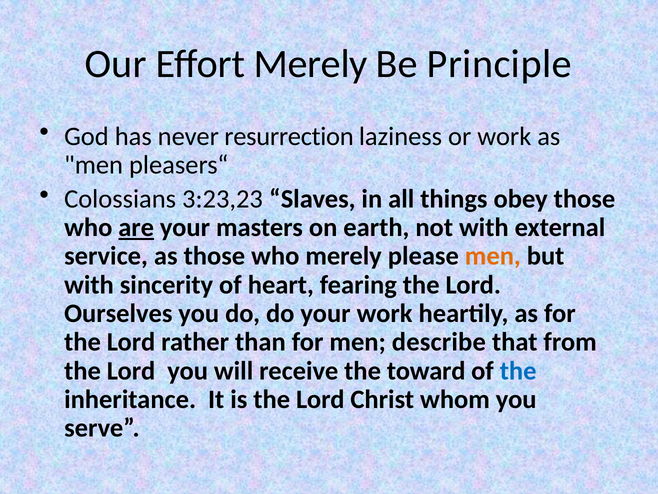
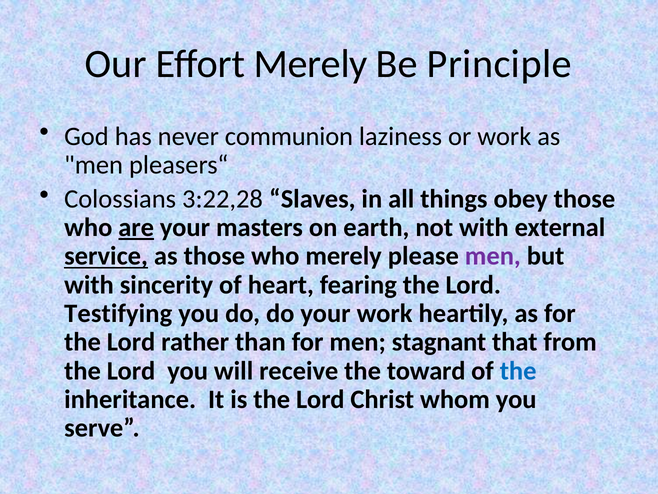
resurrection: resurrection -> communion
3:23,23: 3:23,23 -> 3:22,28
service underline: none -> present
men at (493, 256) colour: orange -> purple
Ourselves: Ourselves -> Testifying
describe: describe -> stagnant
